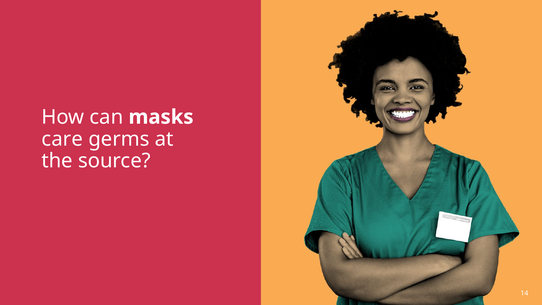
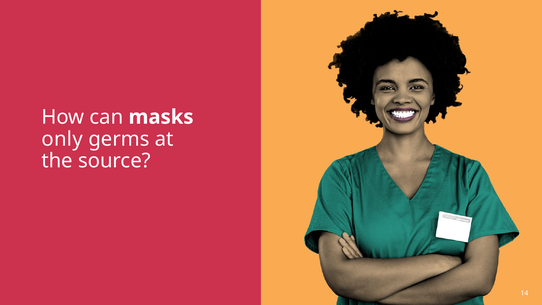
care: care -> only
